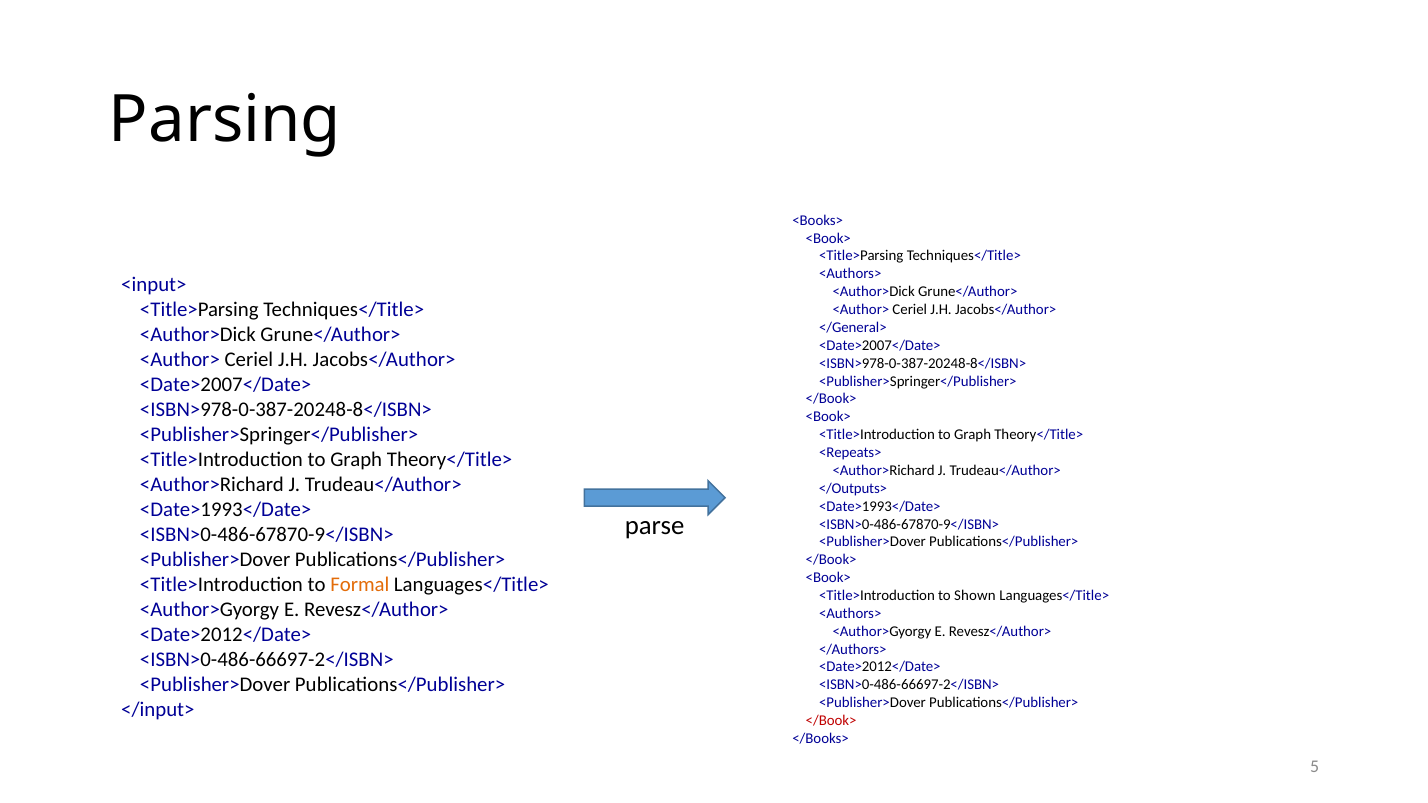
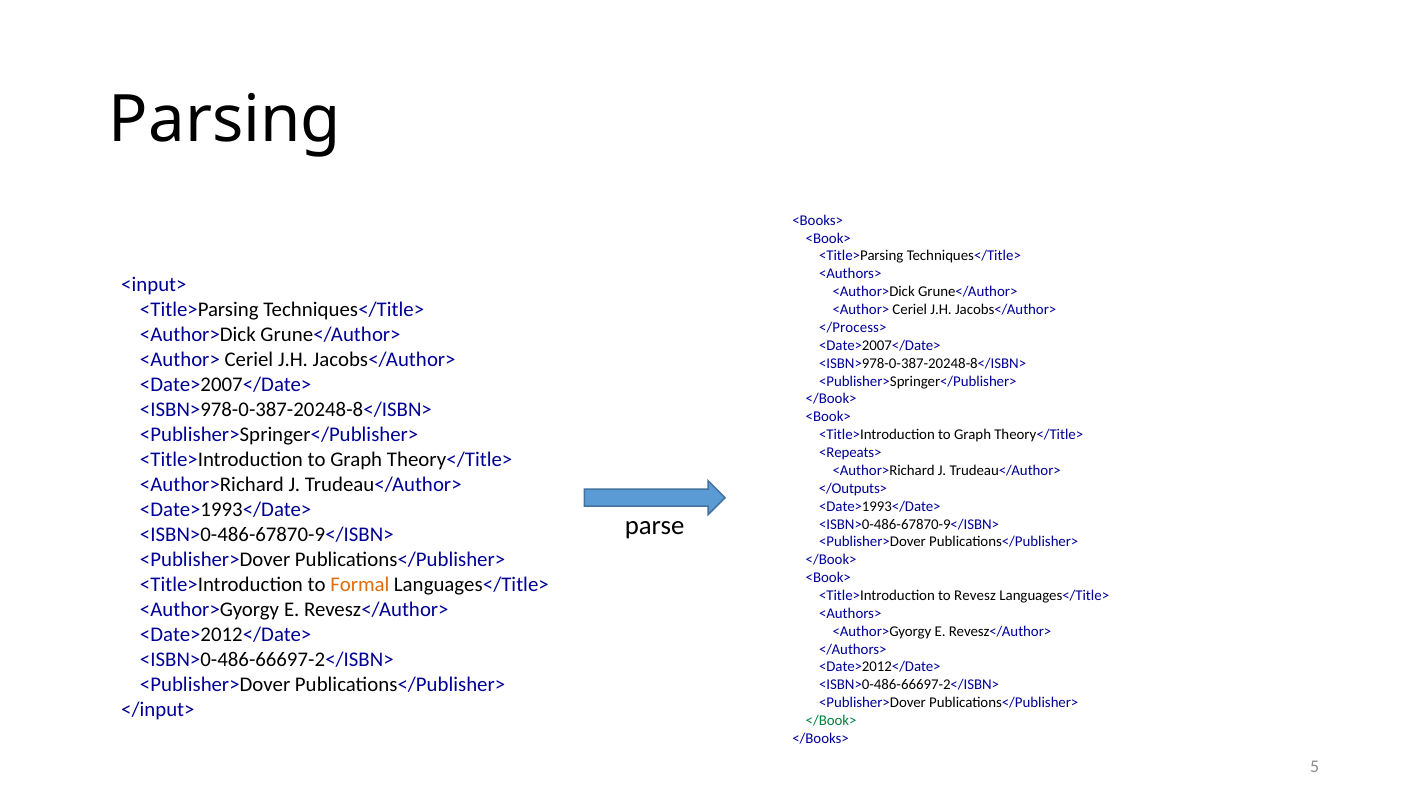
</General>: </General> -> </Process>
Shown: Shown -> Revesz
</Book> at (831, 721) colour: red -> green
